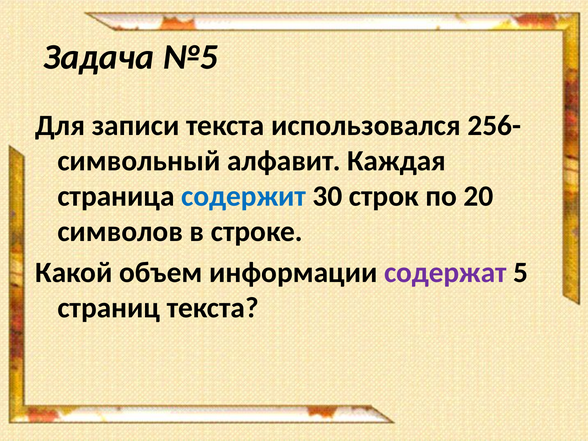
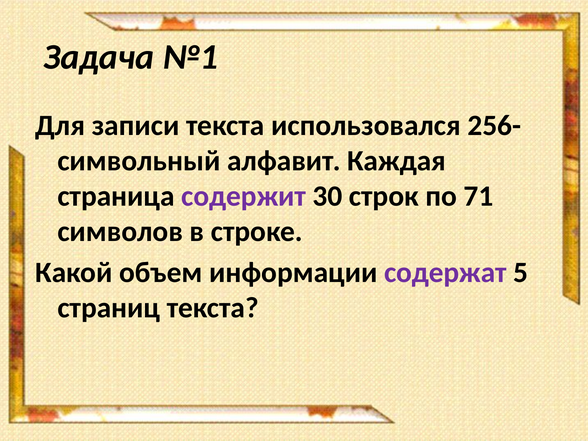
№5: №5 -> №1
содержит colour: blue -> purple
20: 20 -> 71
